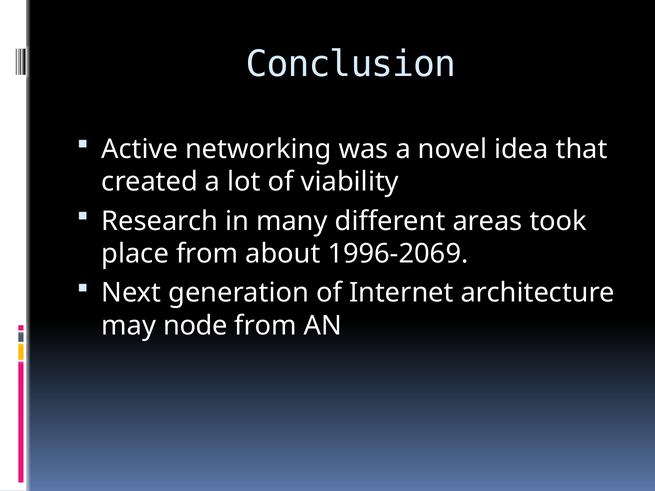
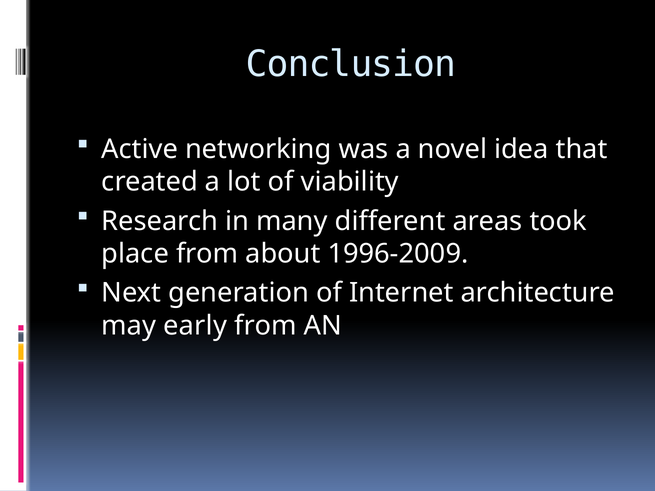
1996-2069: 1996-2069 -> 1996-2009
node: node -> early
